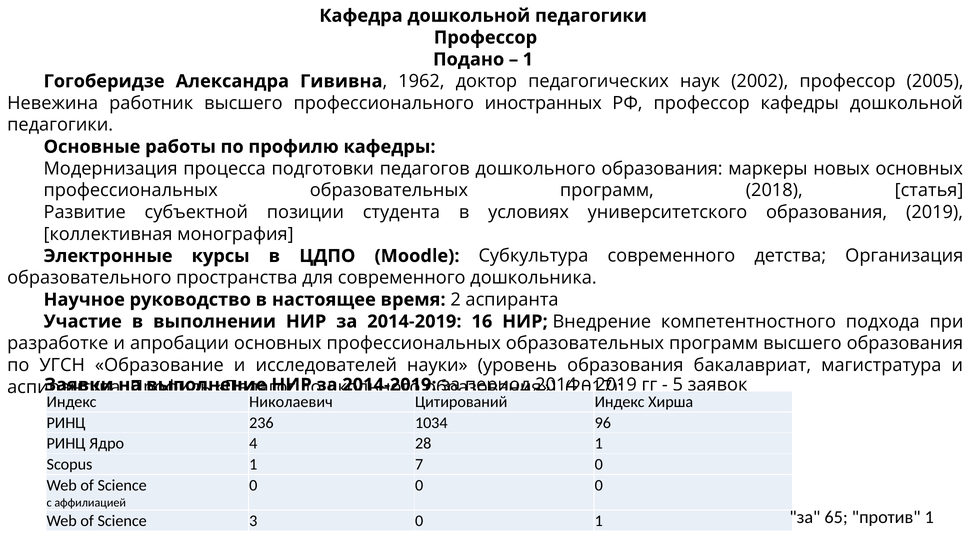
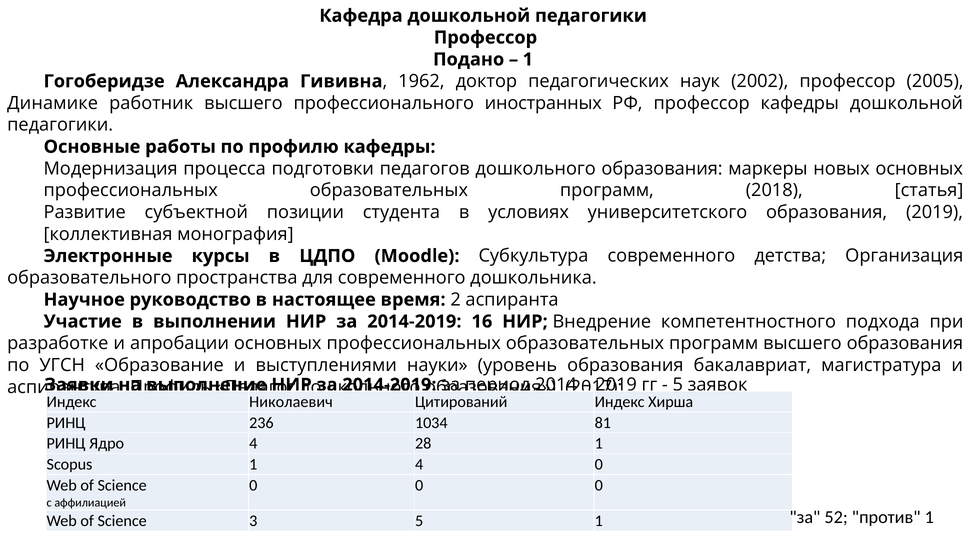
Невежина: Невежина -> Динамике
исследователей: исследователей -> выступлениями
96: 96 -> 81
1 7: 7 -> 4
3 0: 0 -> 5
65: 65 -> 52
